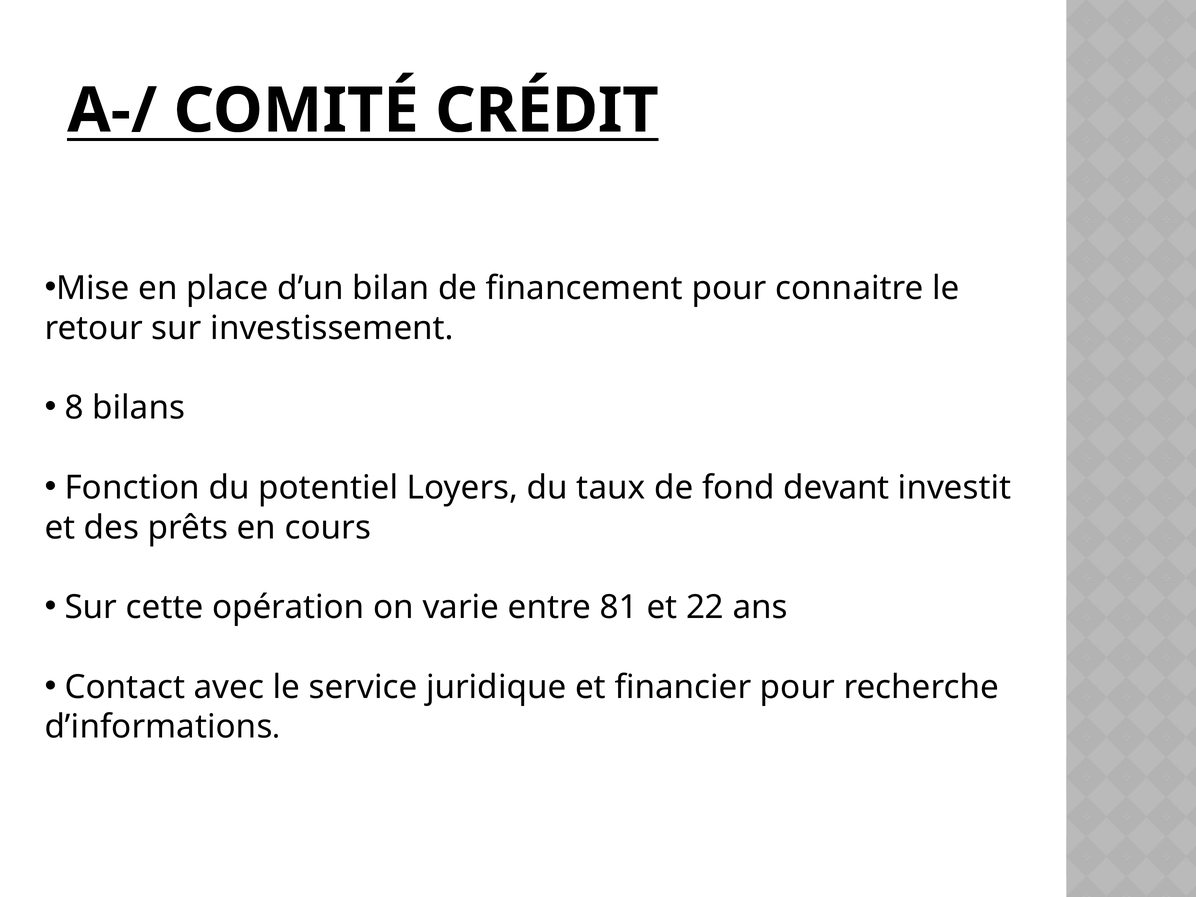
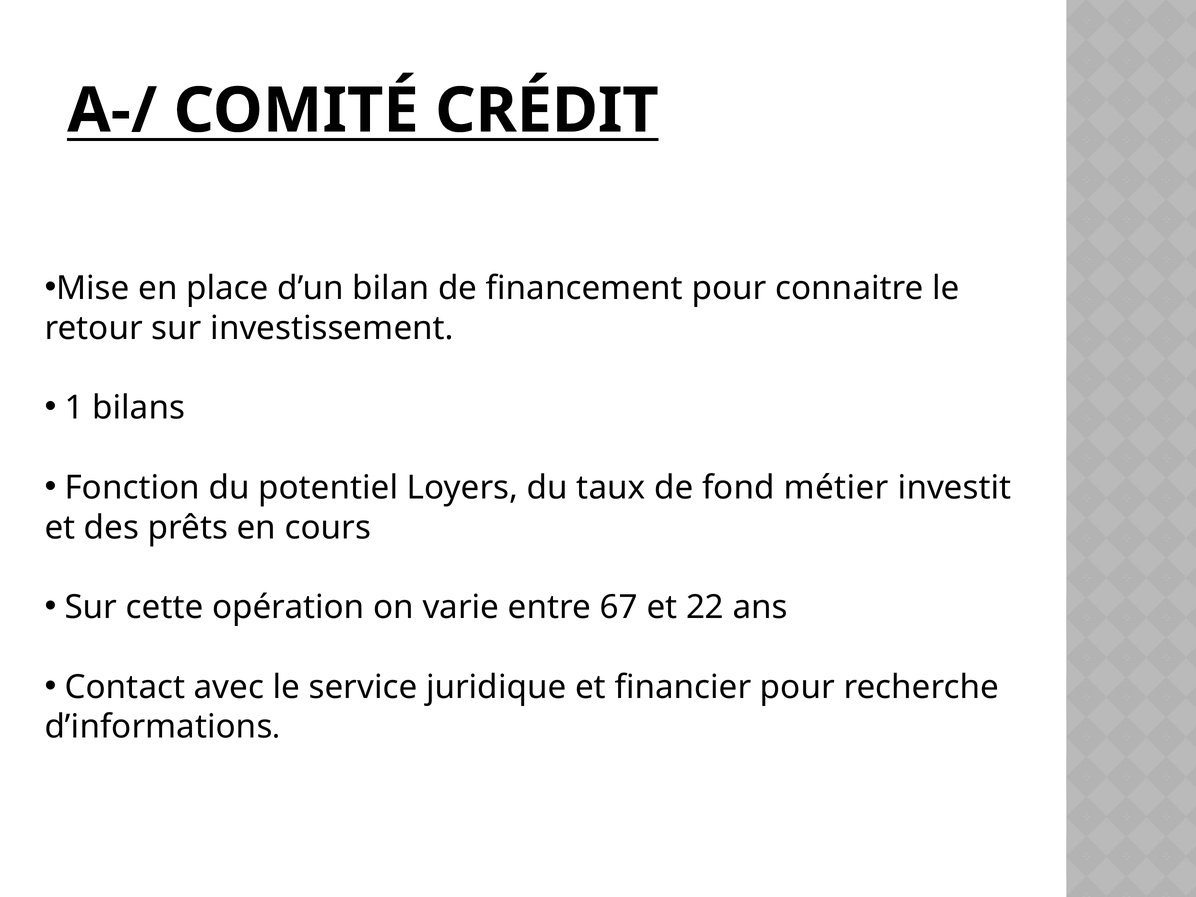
8: 8 -> 1
devant: devant -> métier
81: 81 -> 67
